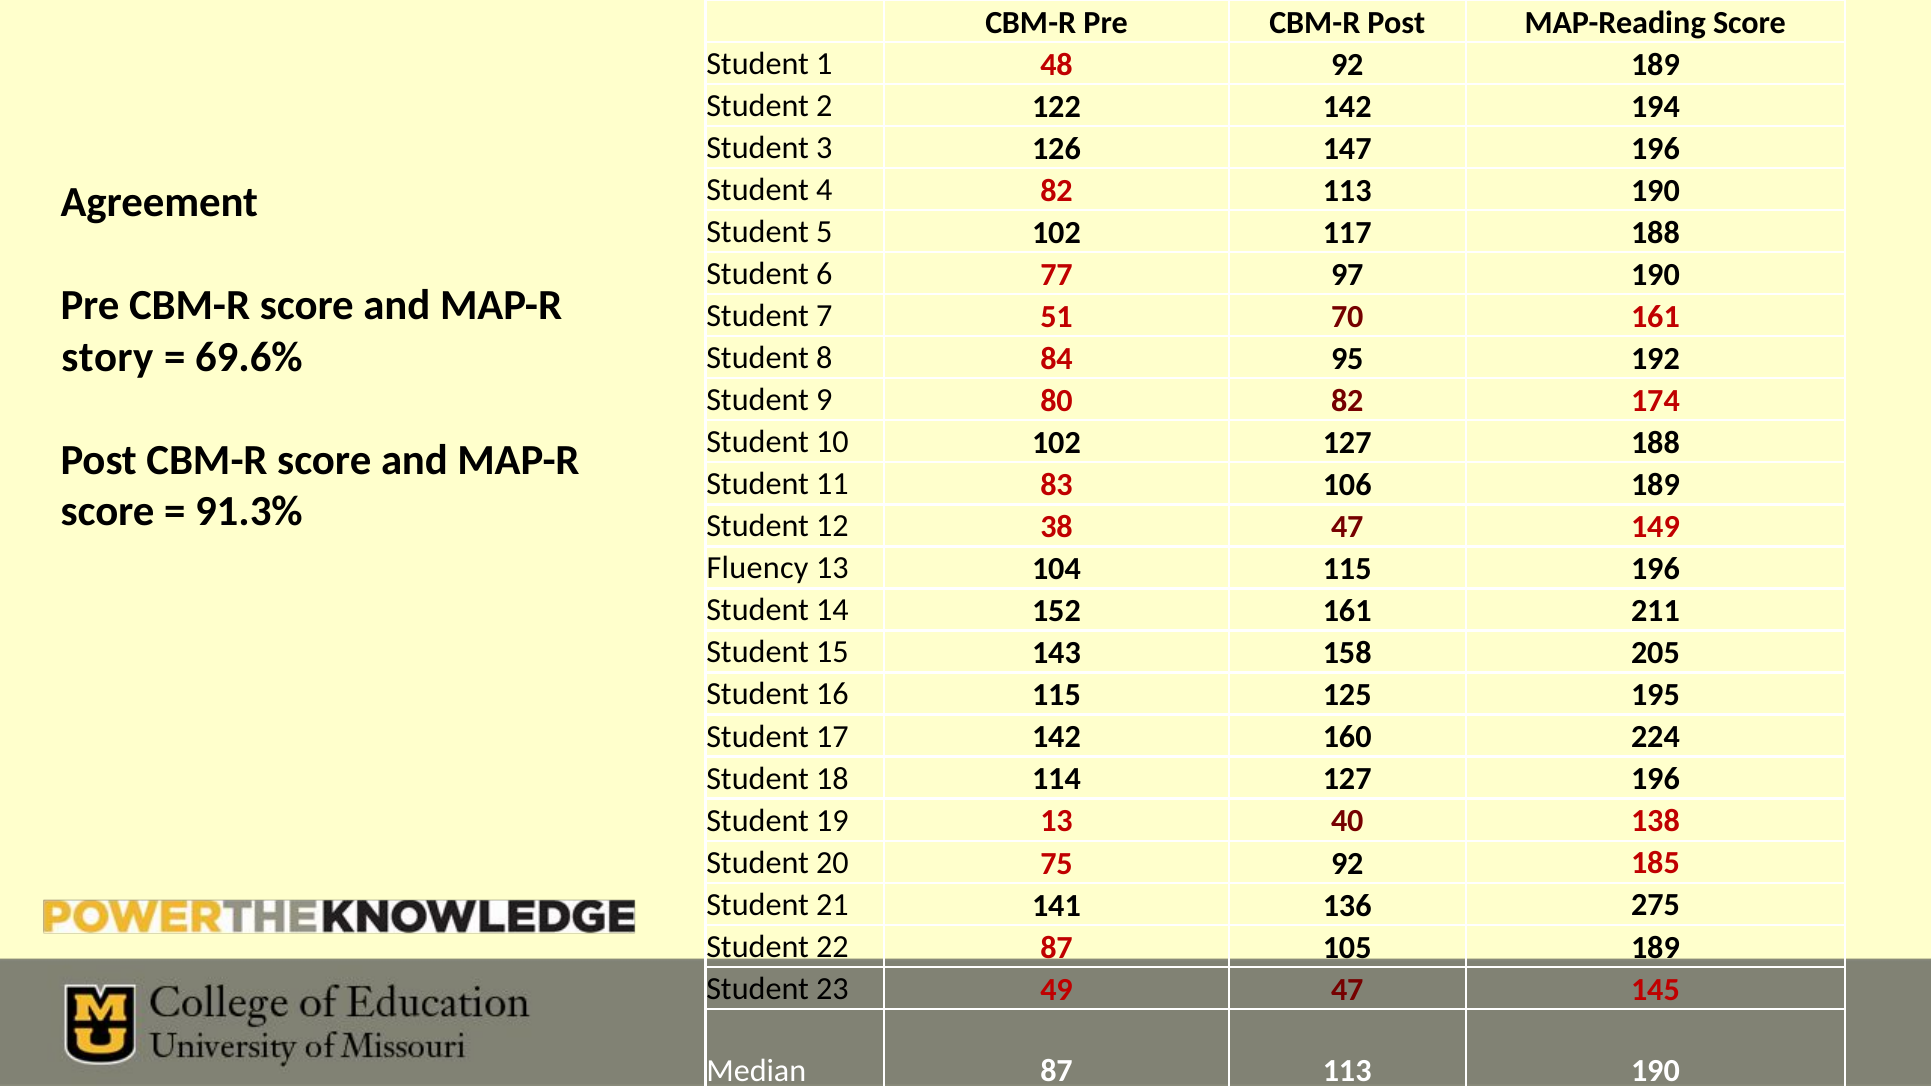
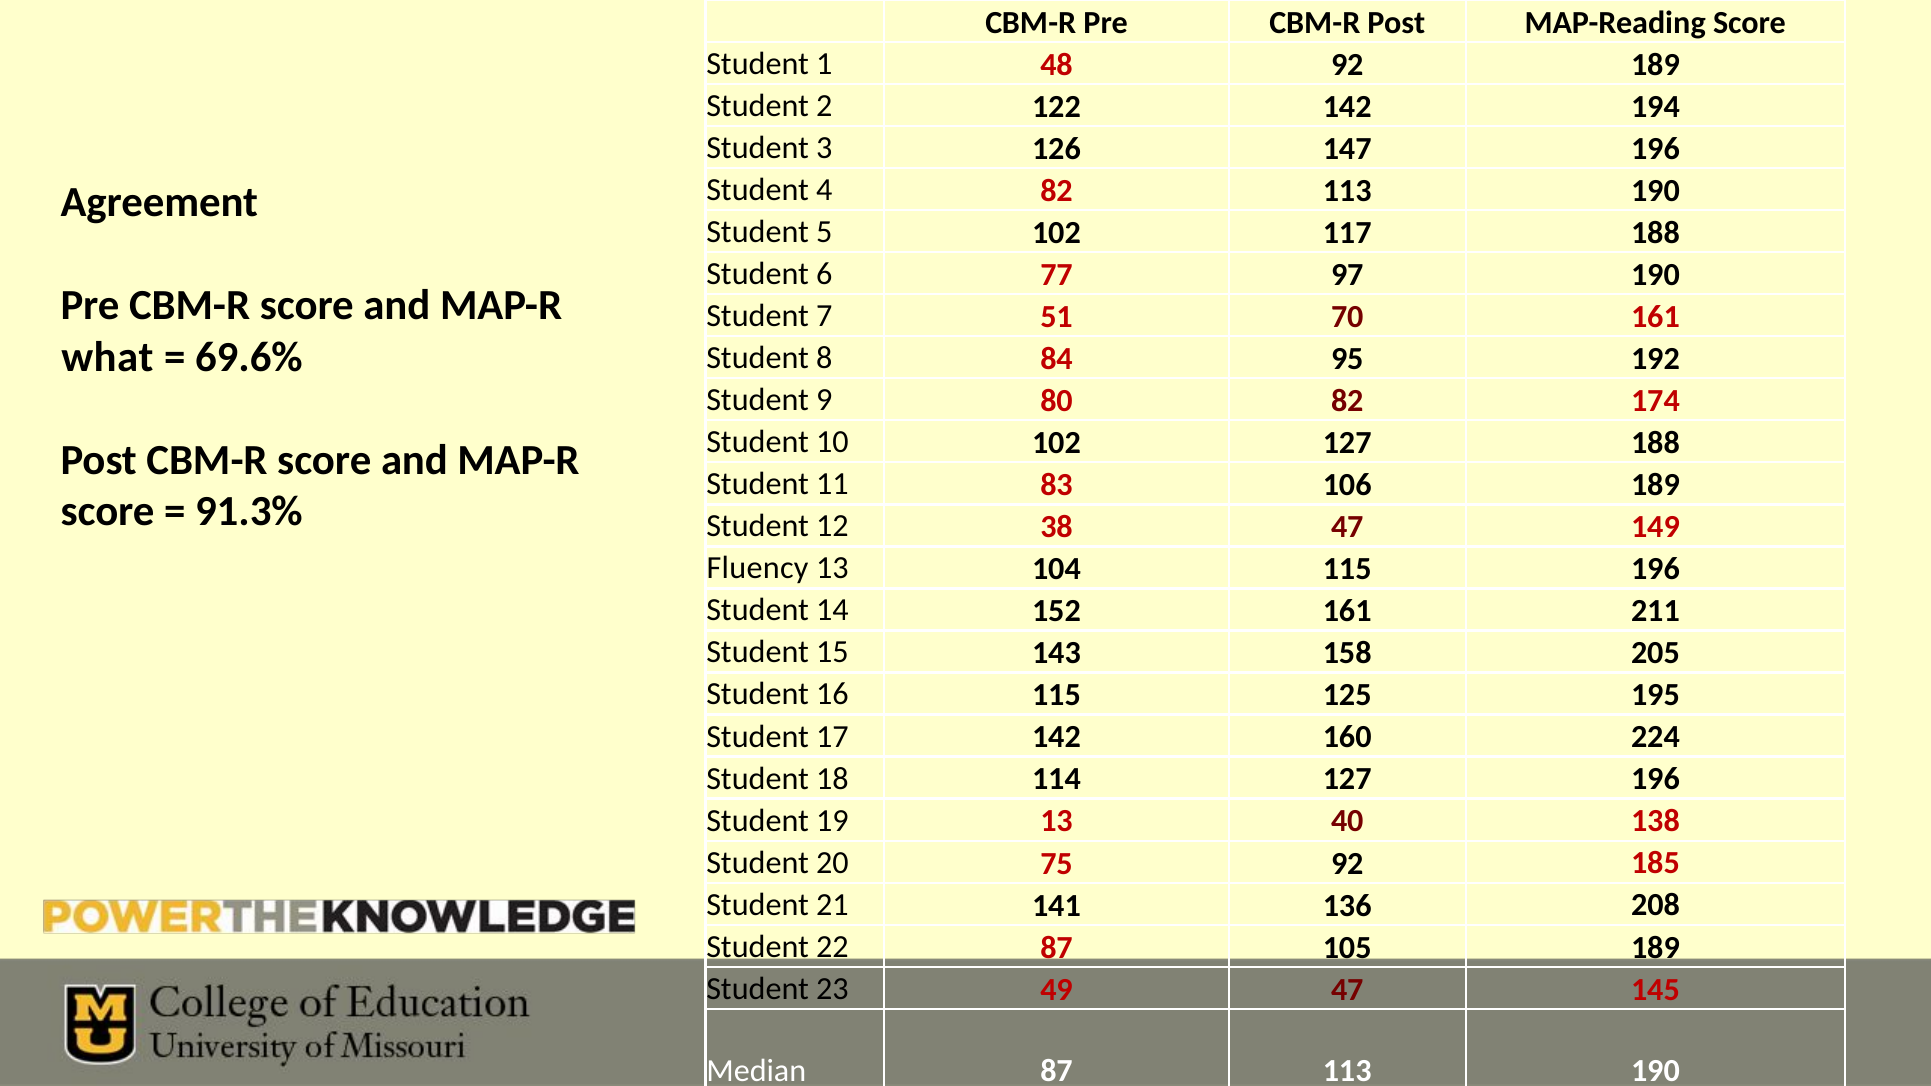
story: story -> what
275: 275 -> 208
